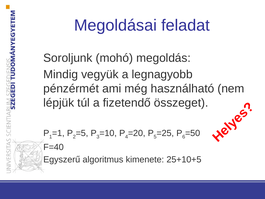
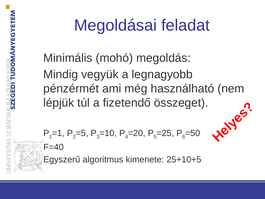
Soroljunk: Soroljunk -> Minimális
